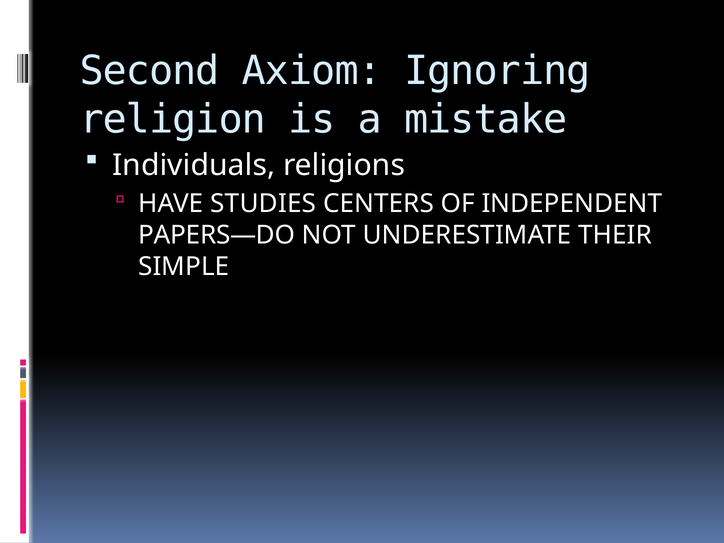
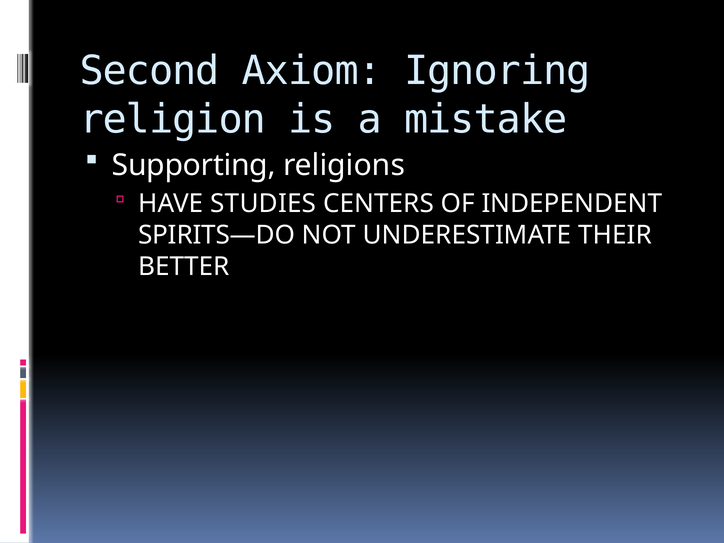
Individuals: Individuals -> Supporting
PAPERS—DO: PAPERS—DO -> SPIRITS—DO
SIMPLE: SIMPLE -> BETTER
